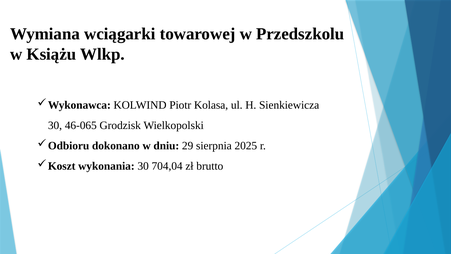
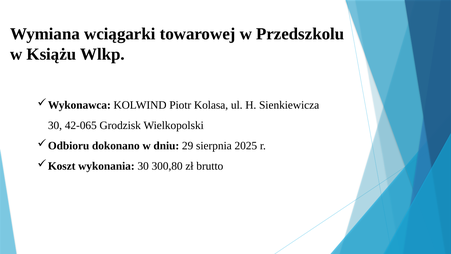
46-065: 46-065 -> 42-065
704,04: 704,04 -> 300,80
